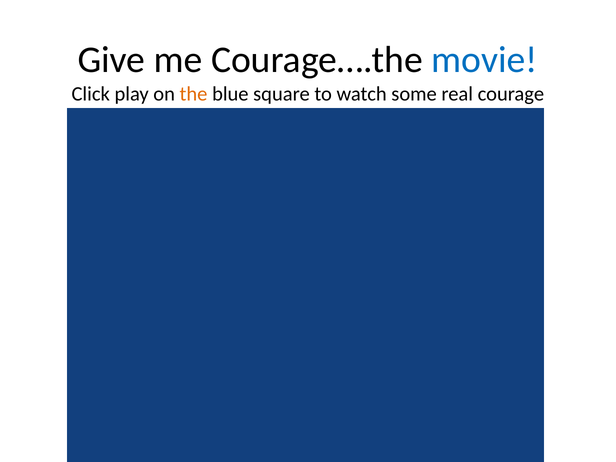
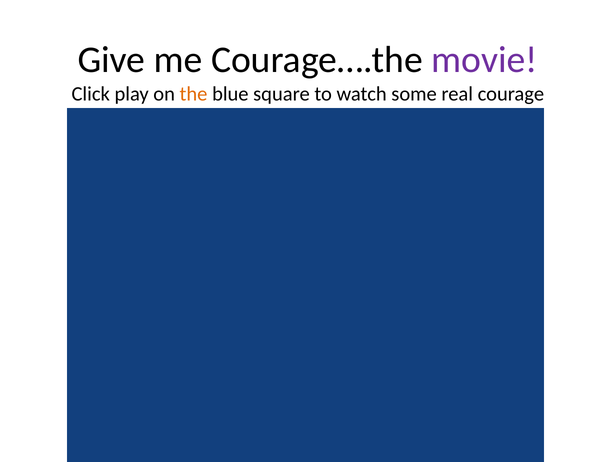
movie colour: blue -> purple
